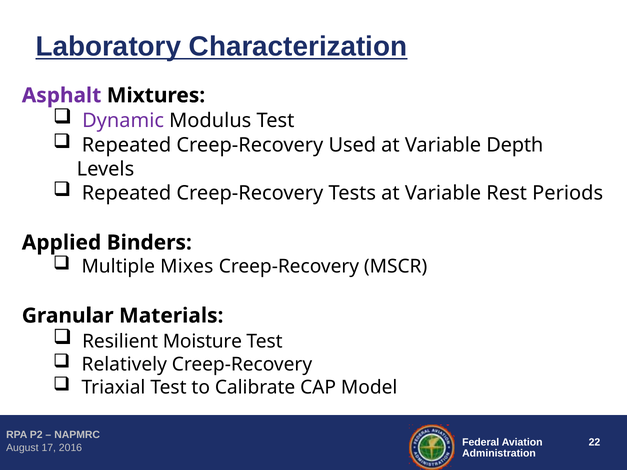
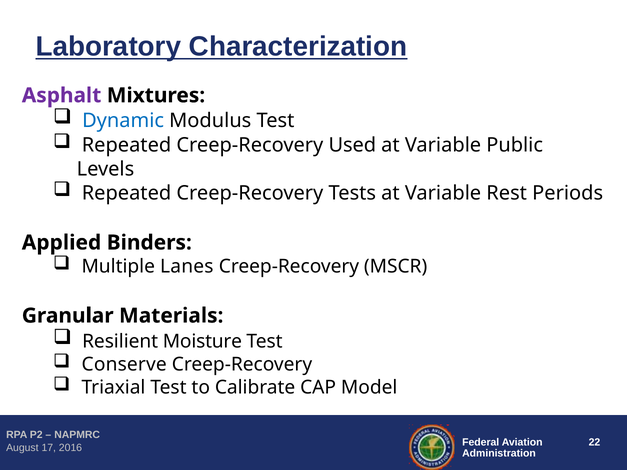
Dynamic colour: purple -> blue
Depth: Depth -> Public
Mixes: Mixes -> Lanes
Relatively: Relatively -> Conserve
